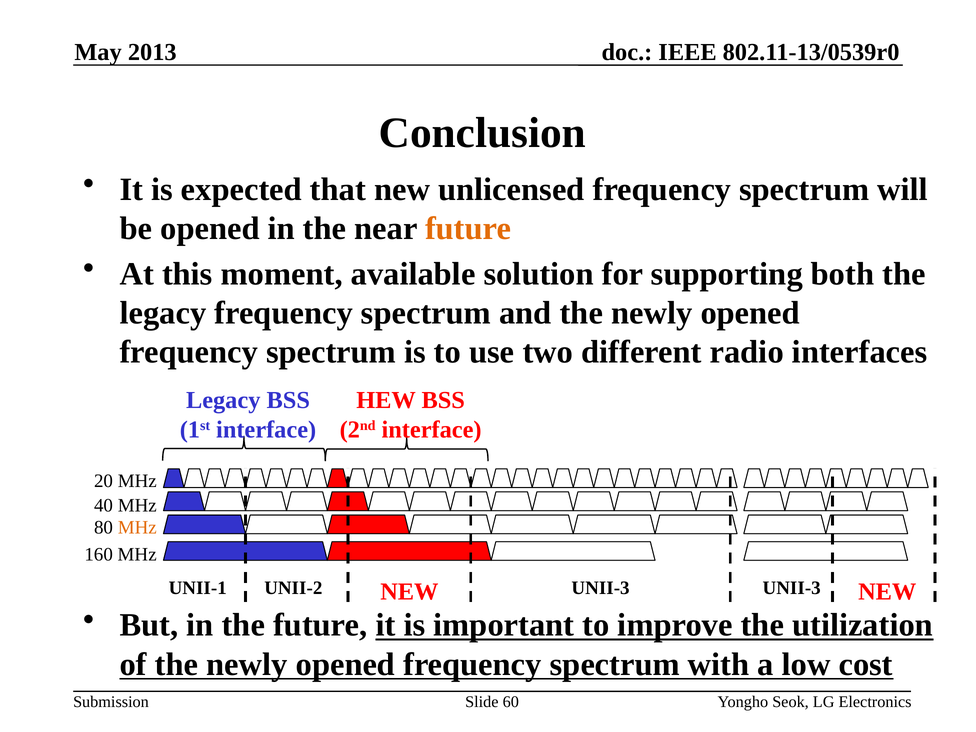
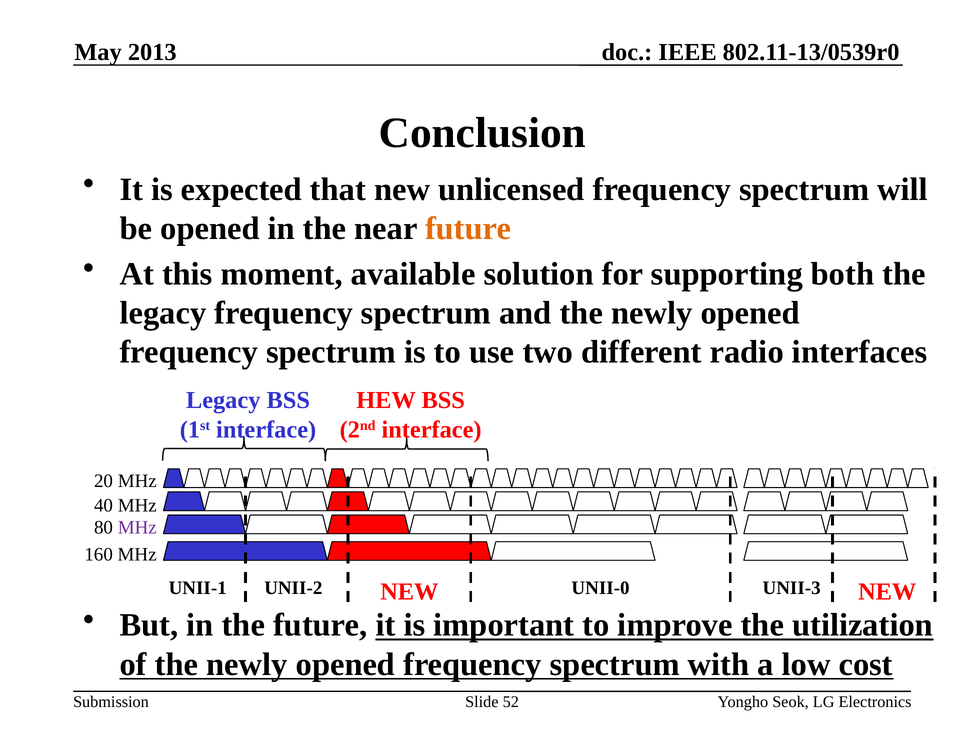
MHz at (137, 528) colour: orange -> purple
UNII-2 UNII-3: UNII-3 -> UNII-0
60: 60 -> 52
